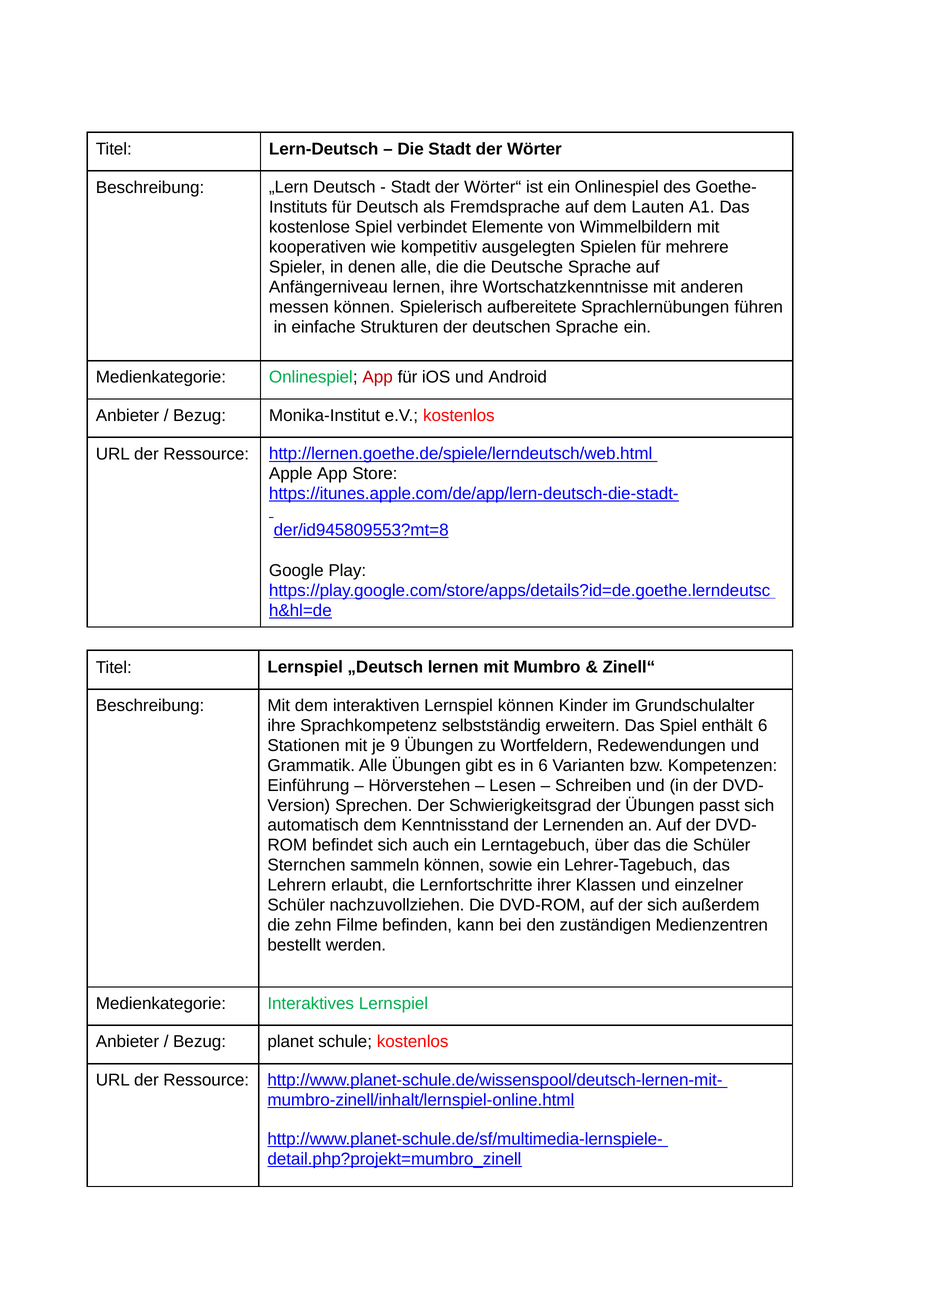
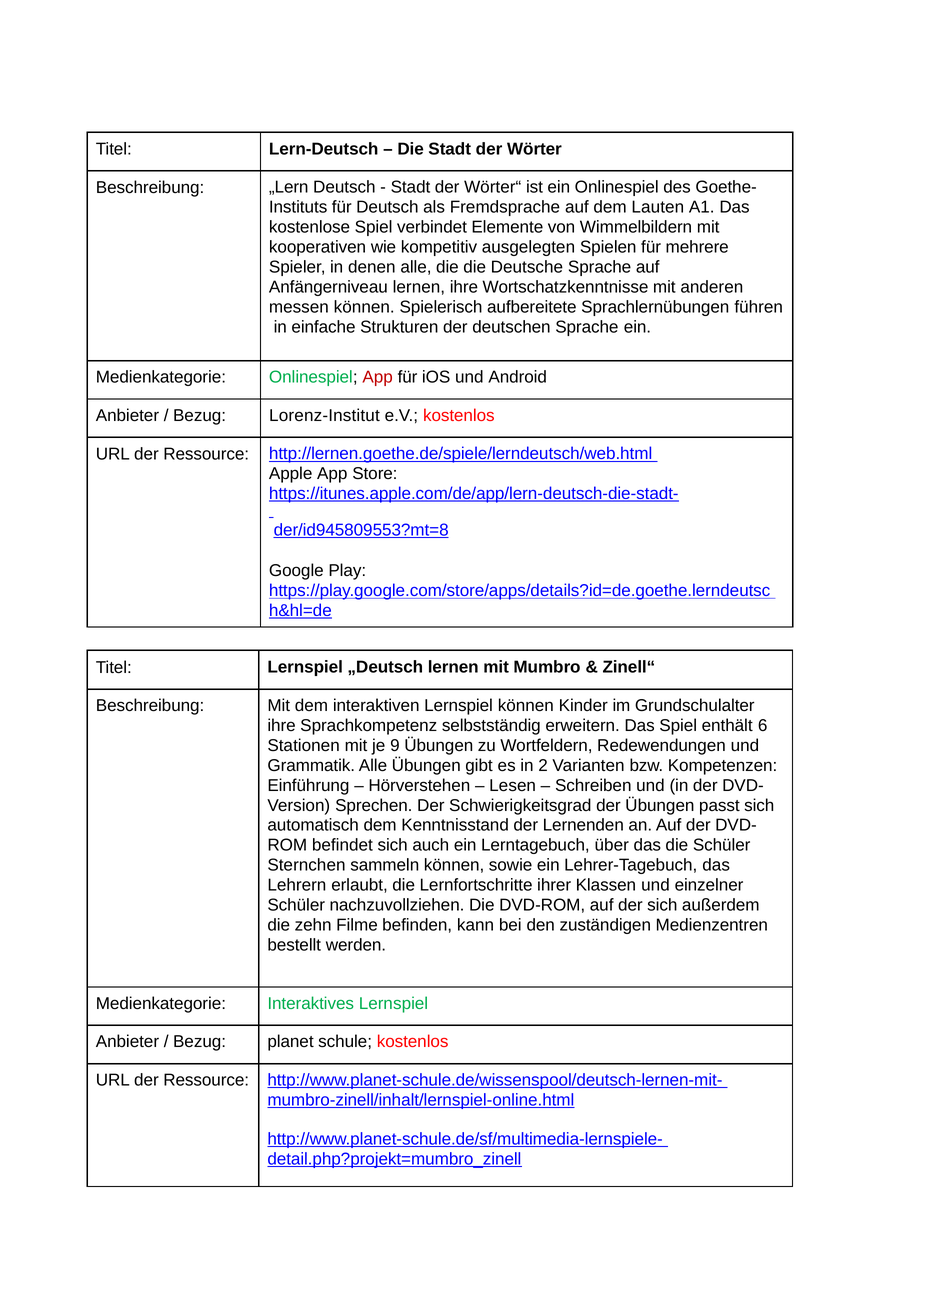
Monika-Institut: Monika-Institut -> Lorenz-Institut
in 6: 6 -> 2
